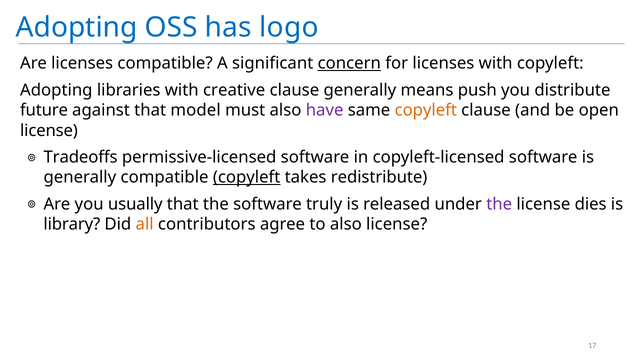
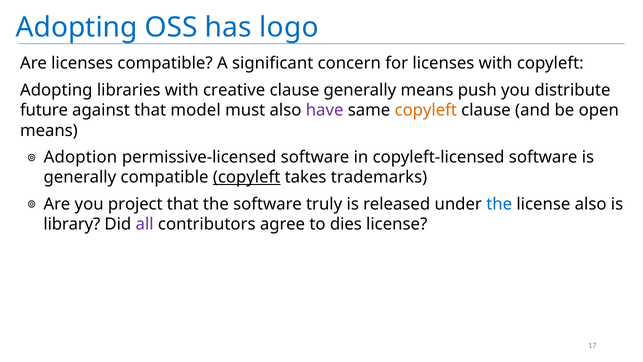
concern underline: present -> none
license at (49, 130): license -> means
Tradeoffs: Tradeoffs -> Adoption
redistribute: redistribute -> trademarks
usually: usually -> project
the at (499, 204) colour: purple -> blue
license dies: dies -> also
all colour: orange -> purple
to also: also -> dies
